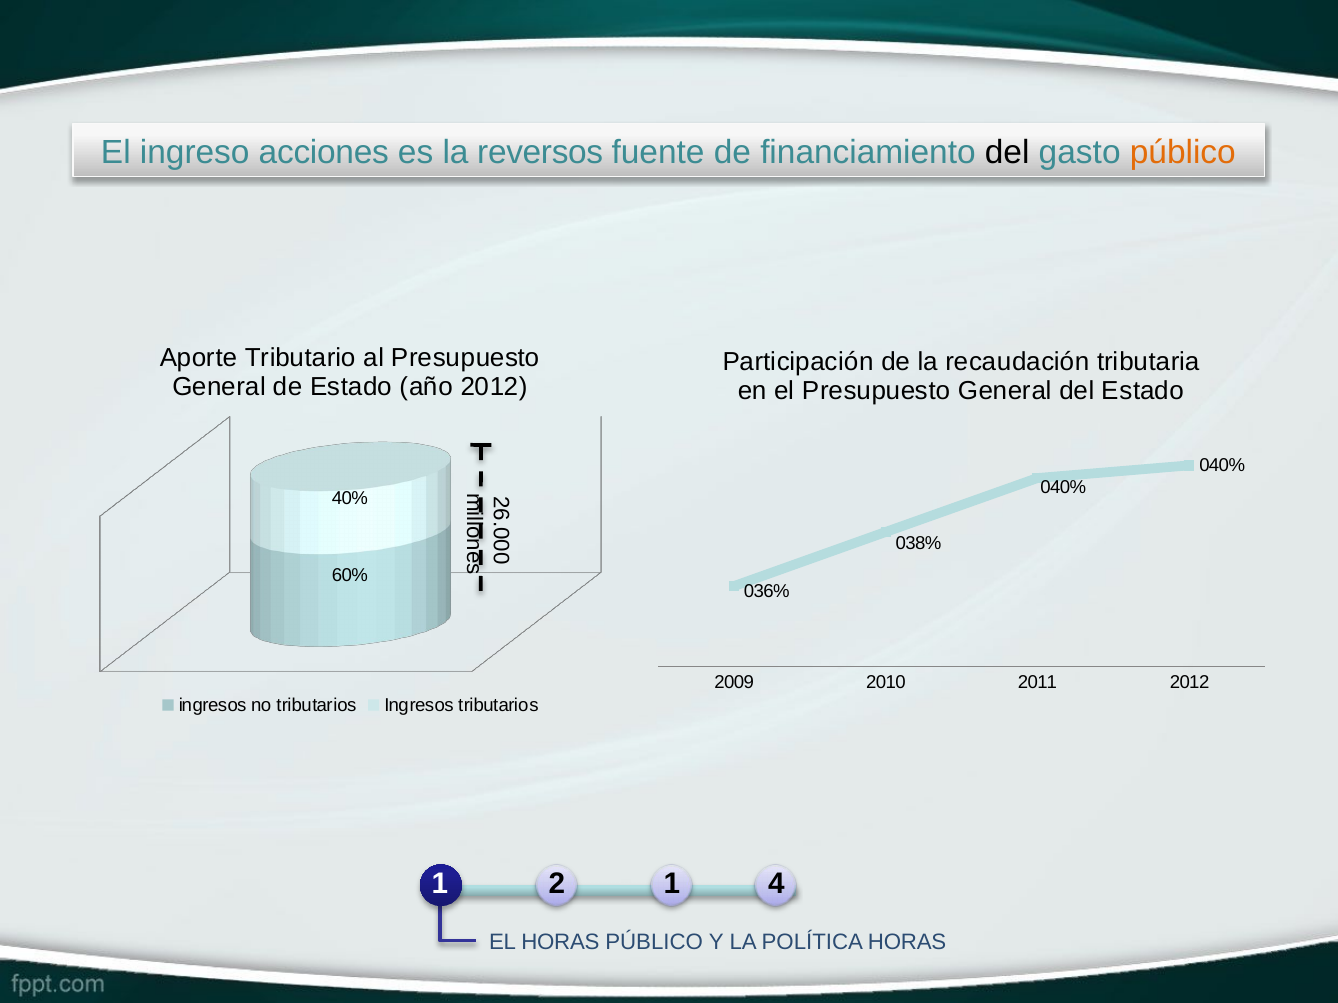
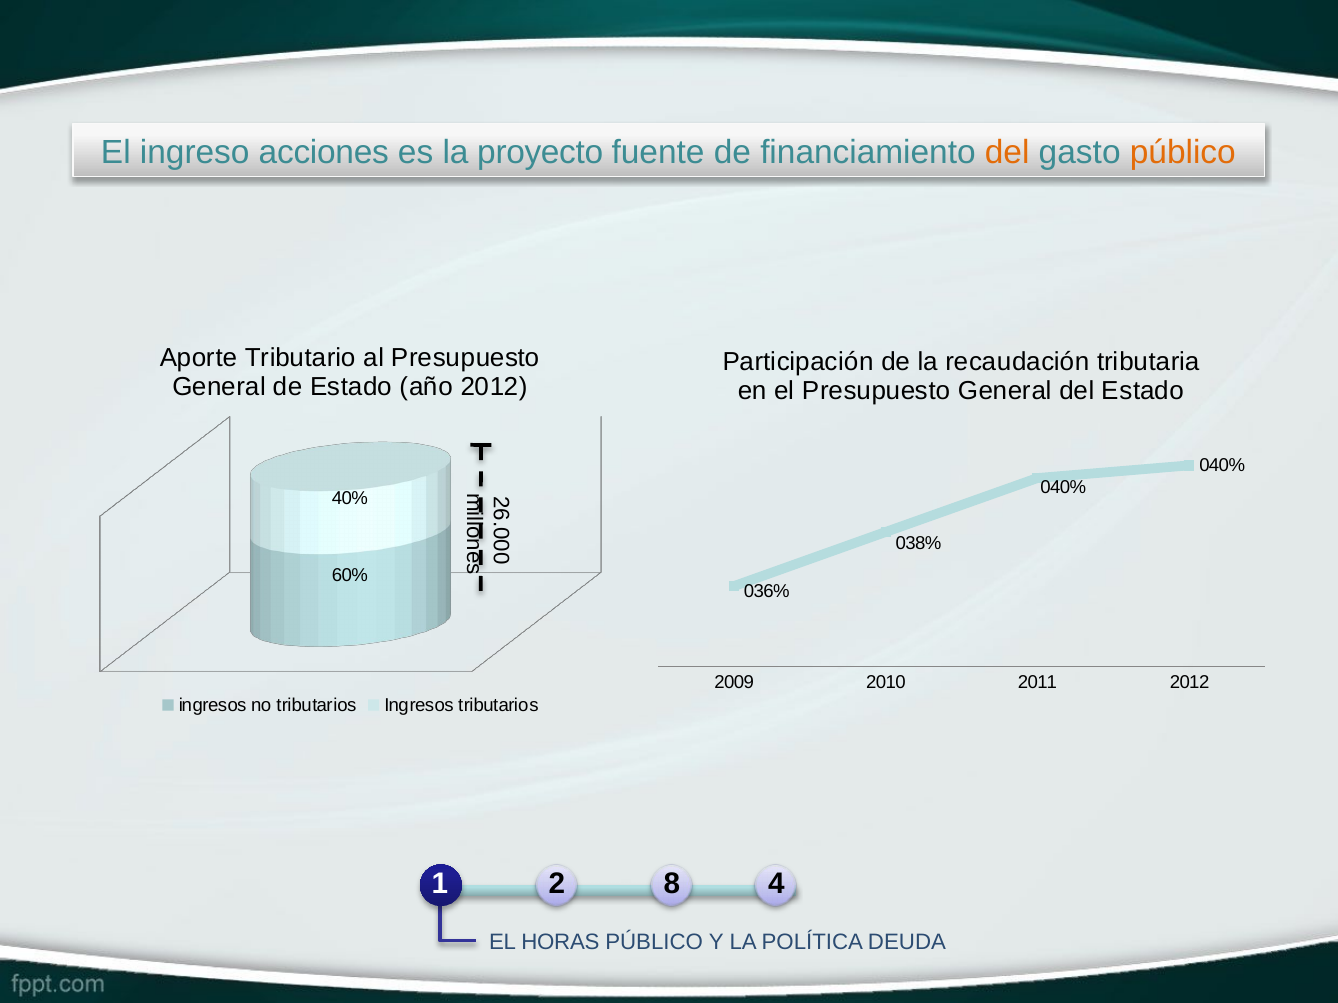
reversos: reversos -> proyecto
del at (1007, 153) colour: black -> orange
2 1: 1 -> 8
POLÍTICA HORAS: HORAS -> DEUDA
